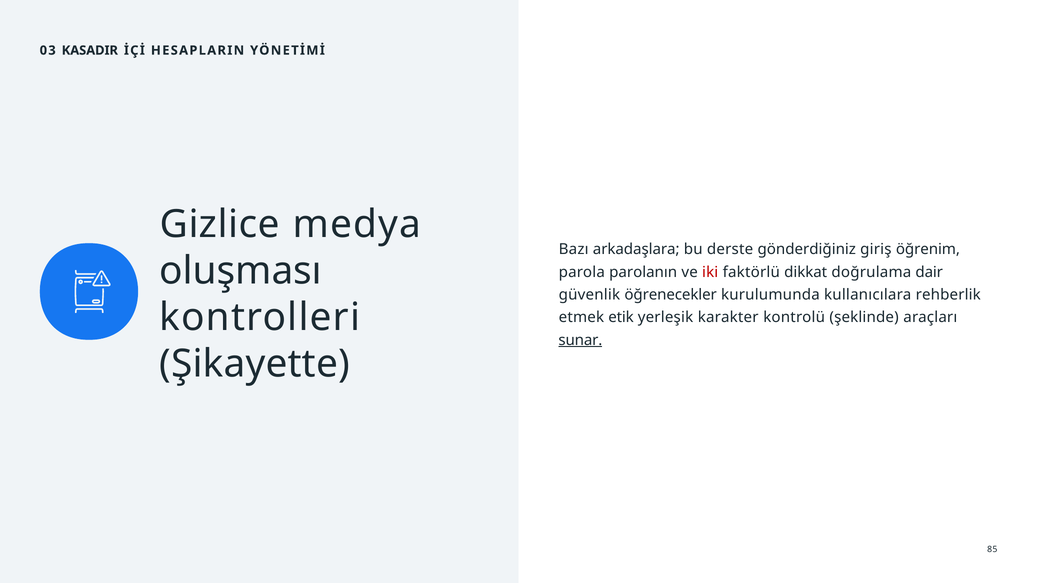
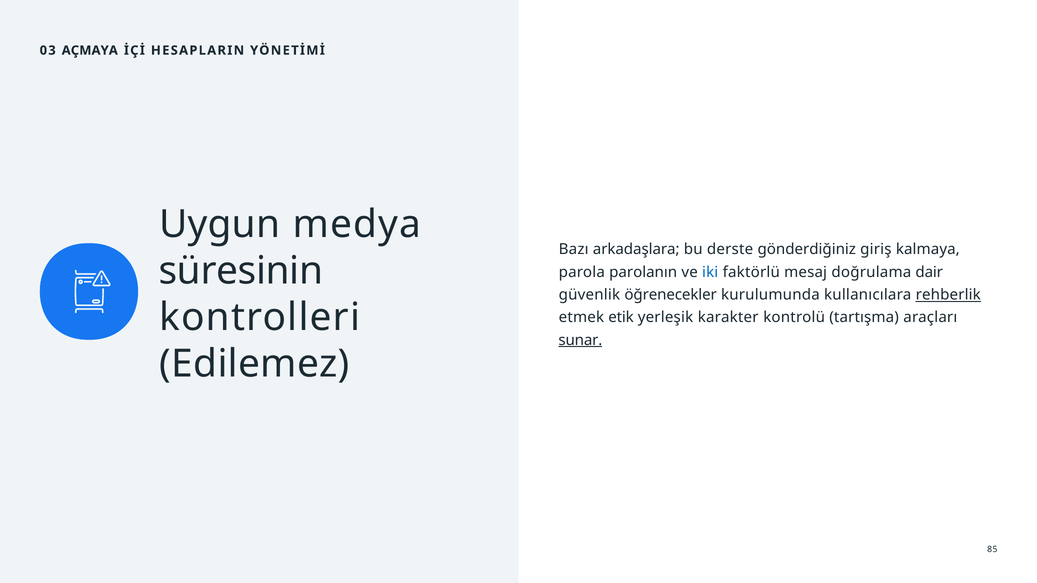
KASADIR: KASADIR -> AÇMAYA
Gizlice: Gizlice -> Uygun
öğrenim: öğrenim -> kalmaya
oluşması: oluşması -> süresinin
iki colour: red -> blue
dikkat: dikkat -> mesaj
rehberlik underline: none -> present
şeklinde: şeklinde -> tartışma
Şikayette: Şikayette -> Edilemez
